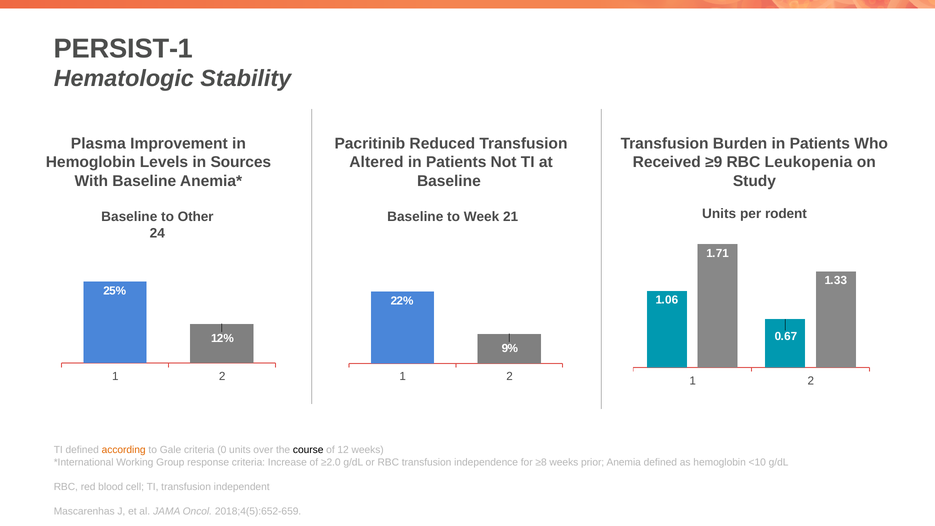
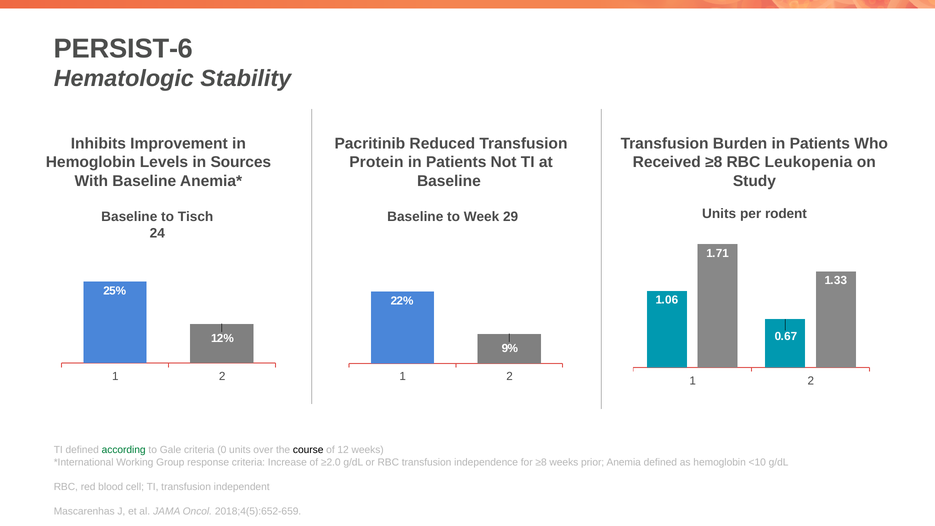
PERSIST-1: PERSIST-1 -> PERSIST-6
Plasma: Plasma -> Inhibits
Altered: Altered -> Protein
Received ≥9: ≥9 -> ≥8
Other: Other -> Tisch
21: 21 -> 29
according colour: orange -> green
